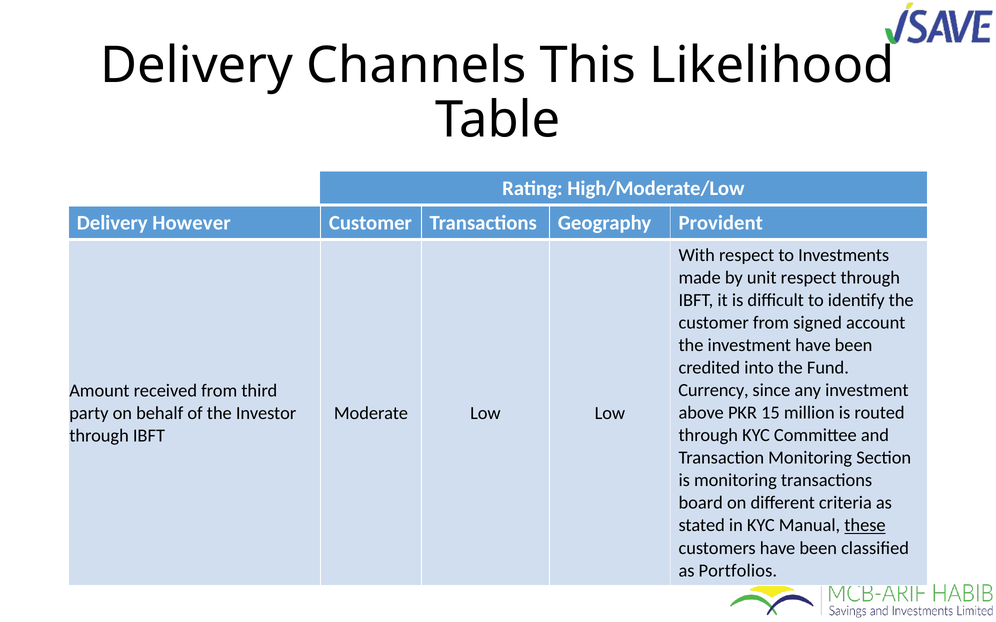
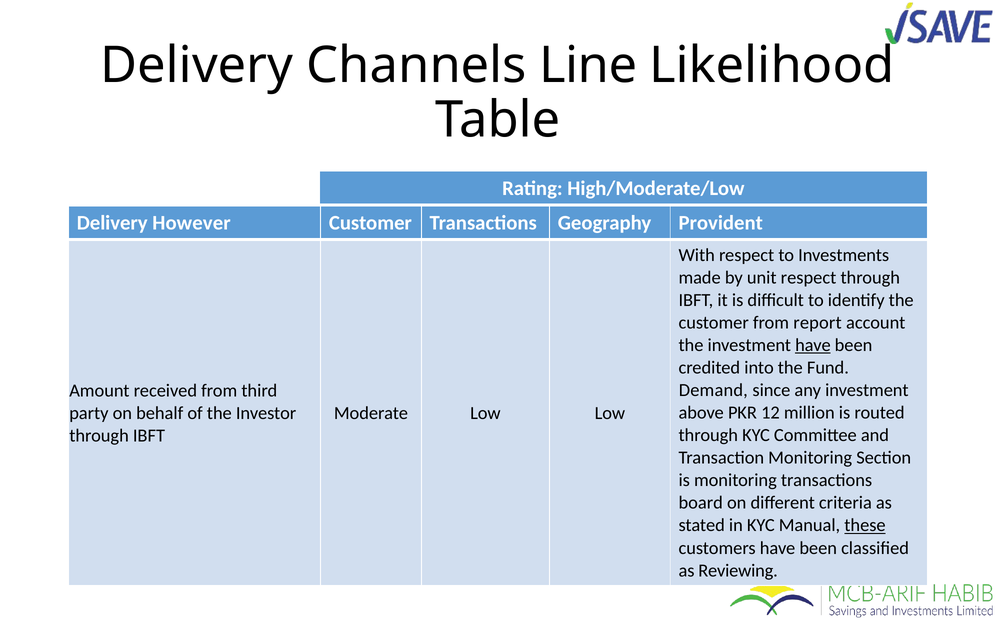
This: This -> Line
signed: signed -> report
have at (813, 345) underline: none -> present
Currency: Currency -> Demand
15: 15 -> 12
Portfolios: Portfolios -> Reviewing
